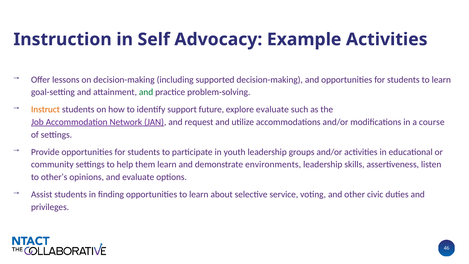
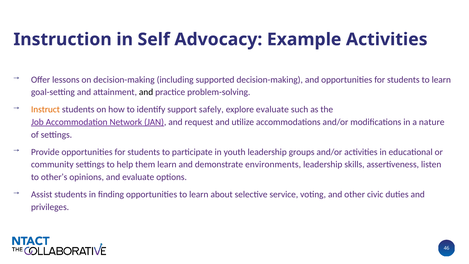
and at (146, 92) colour: green -> black
future: future -> safely
course: course -> nature
